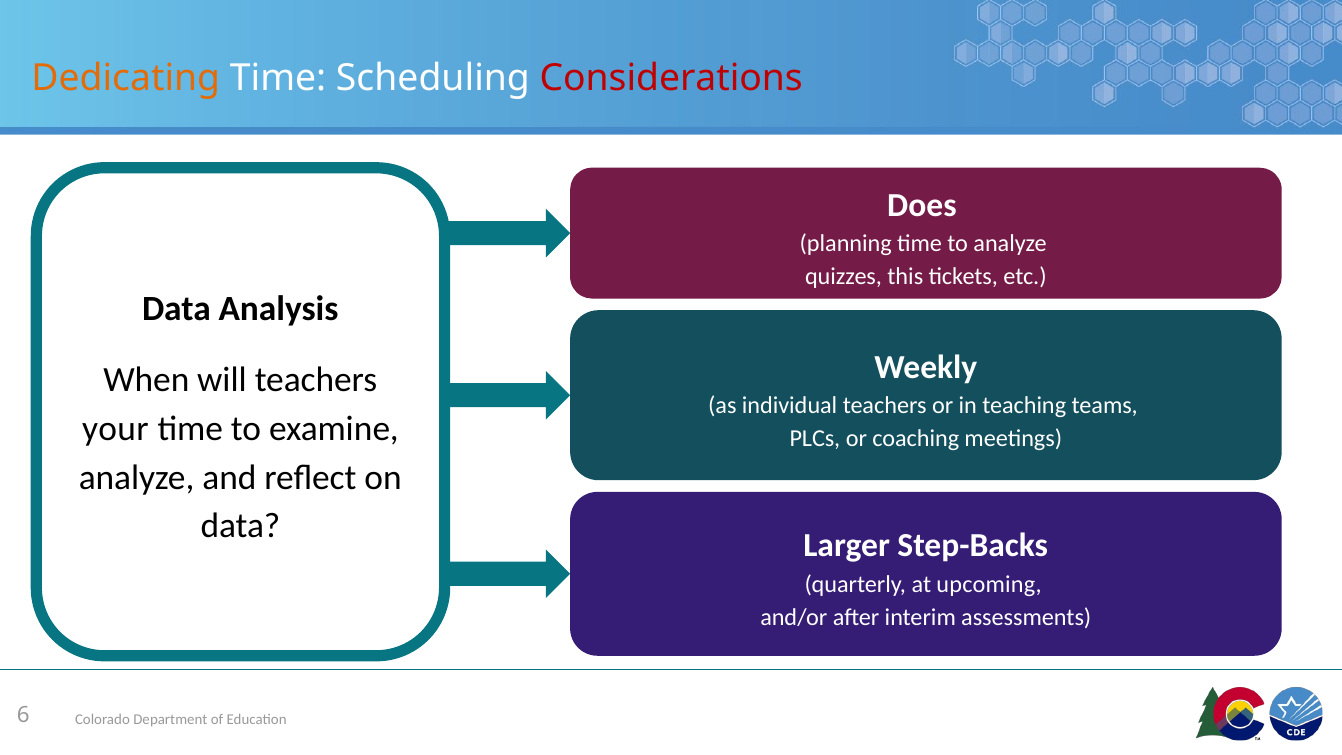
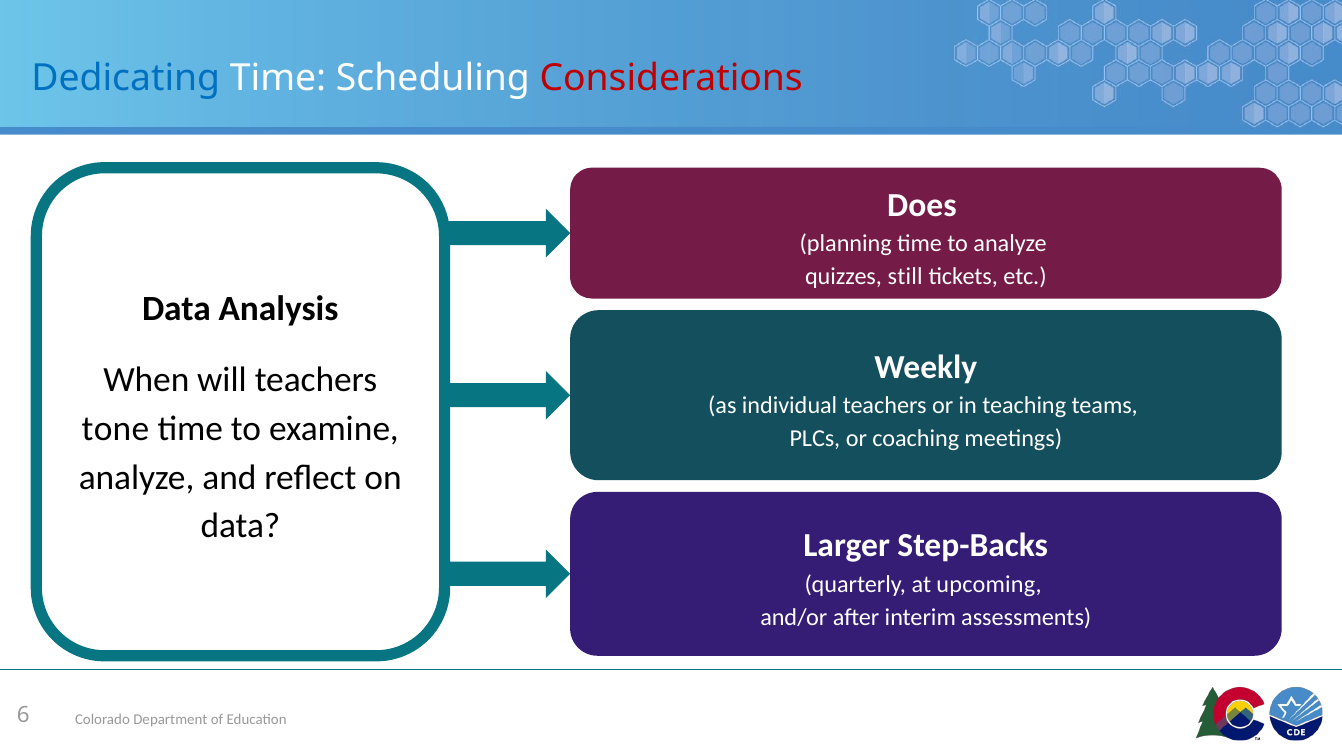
Dedicating colour: orange -> blue
this: this -> still
your: your -> tone
